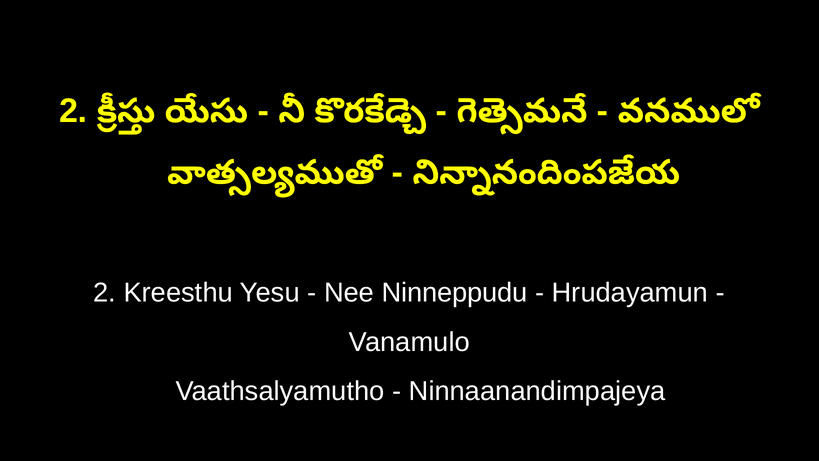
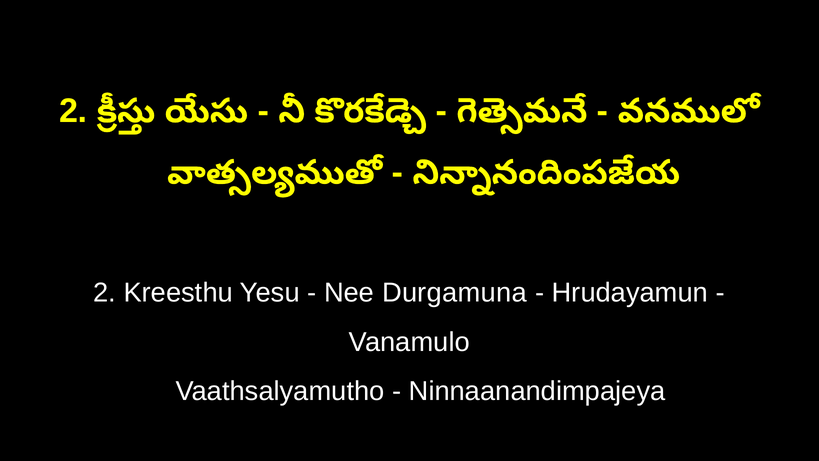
Ninneppudu: Ninneppudu -> Durgamuna
